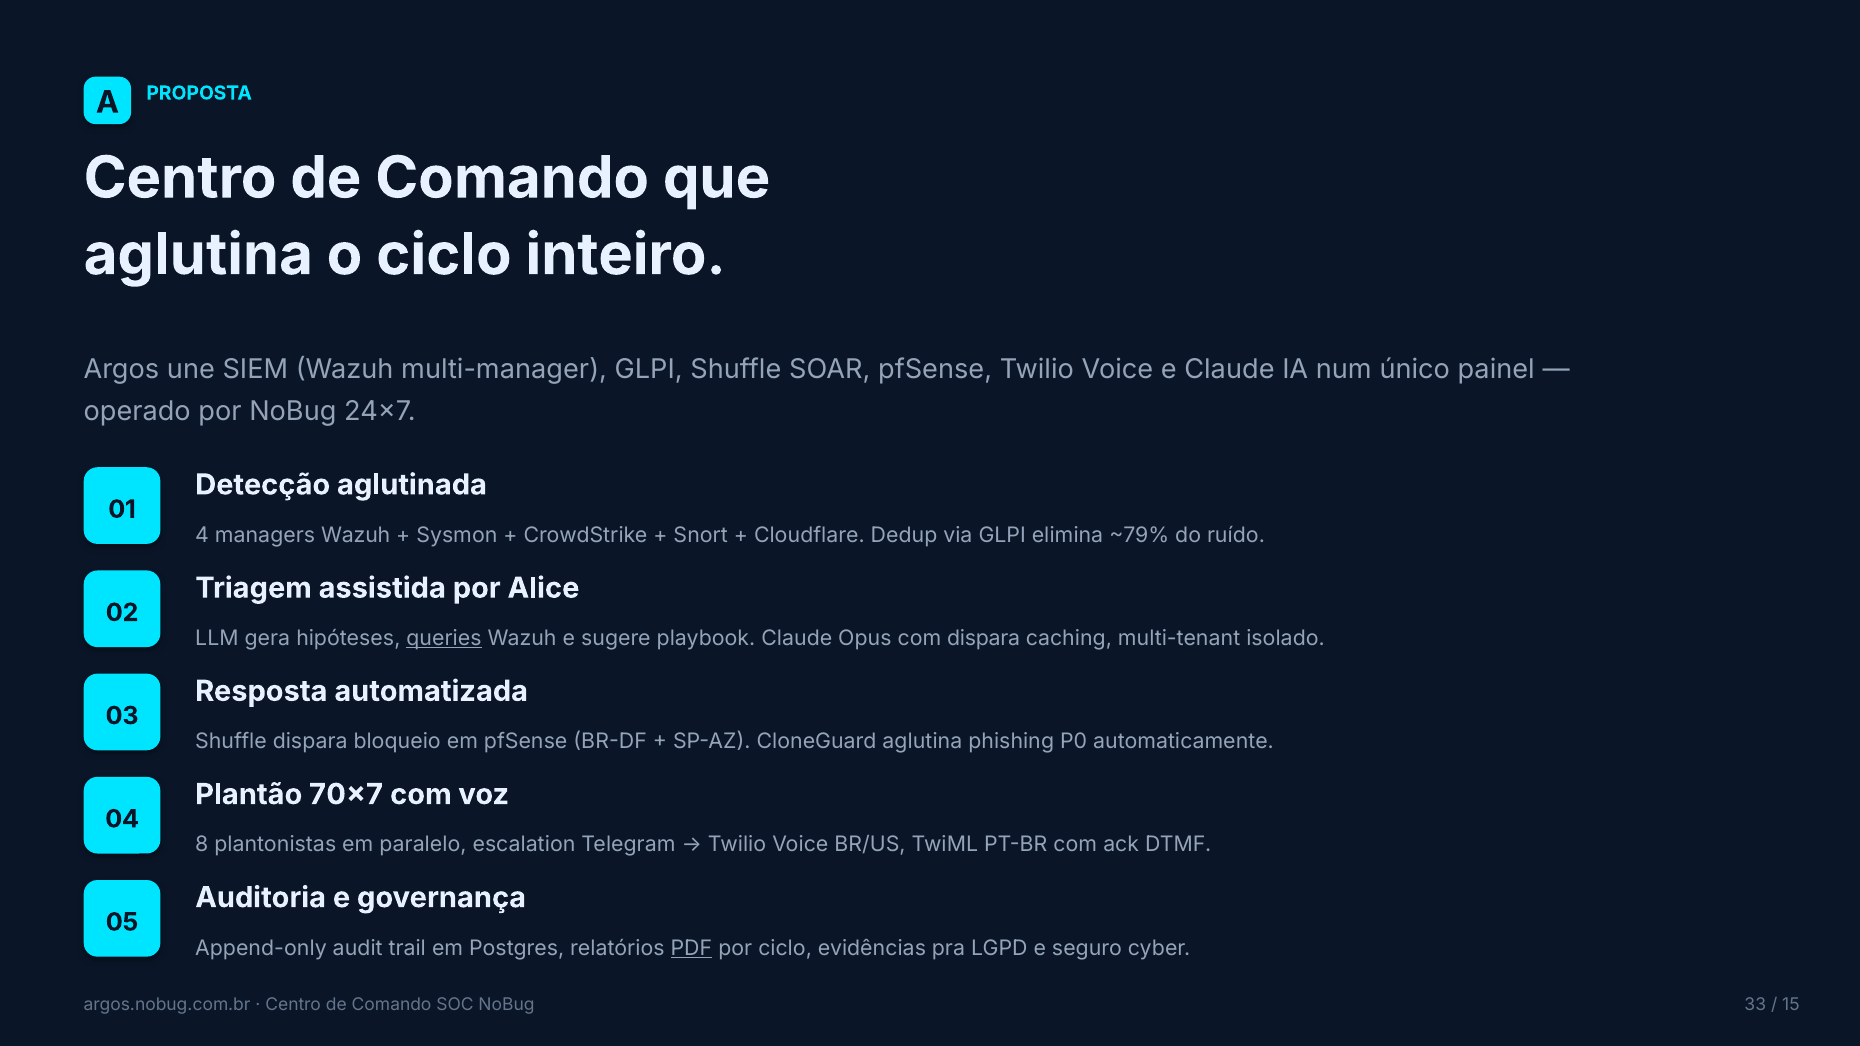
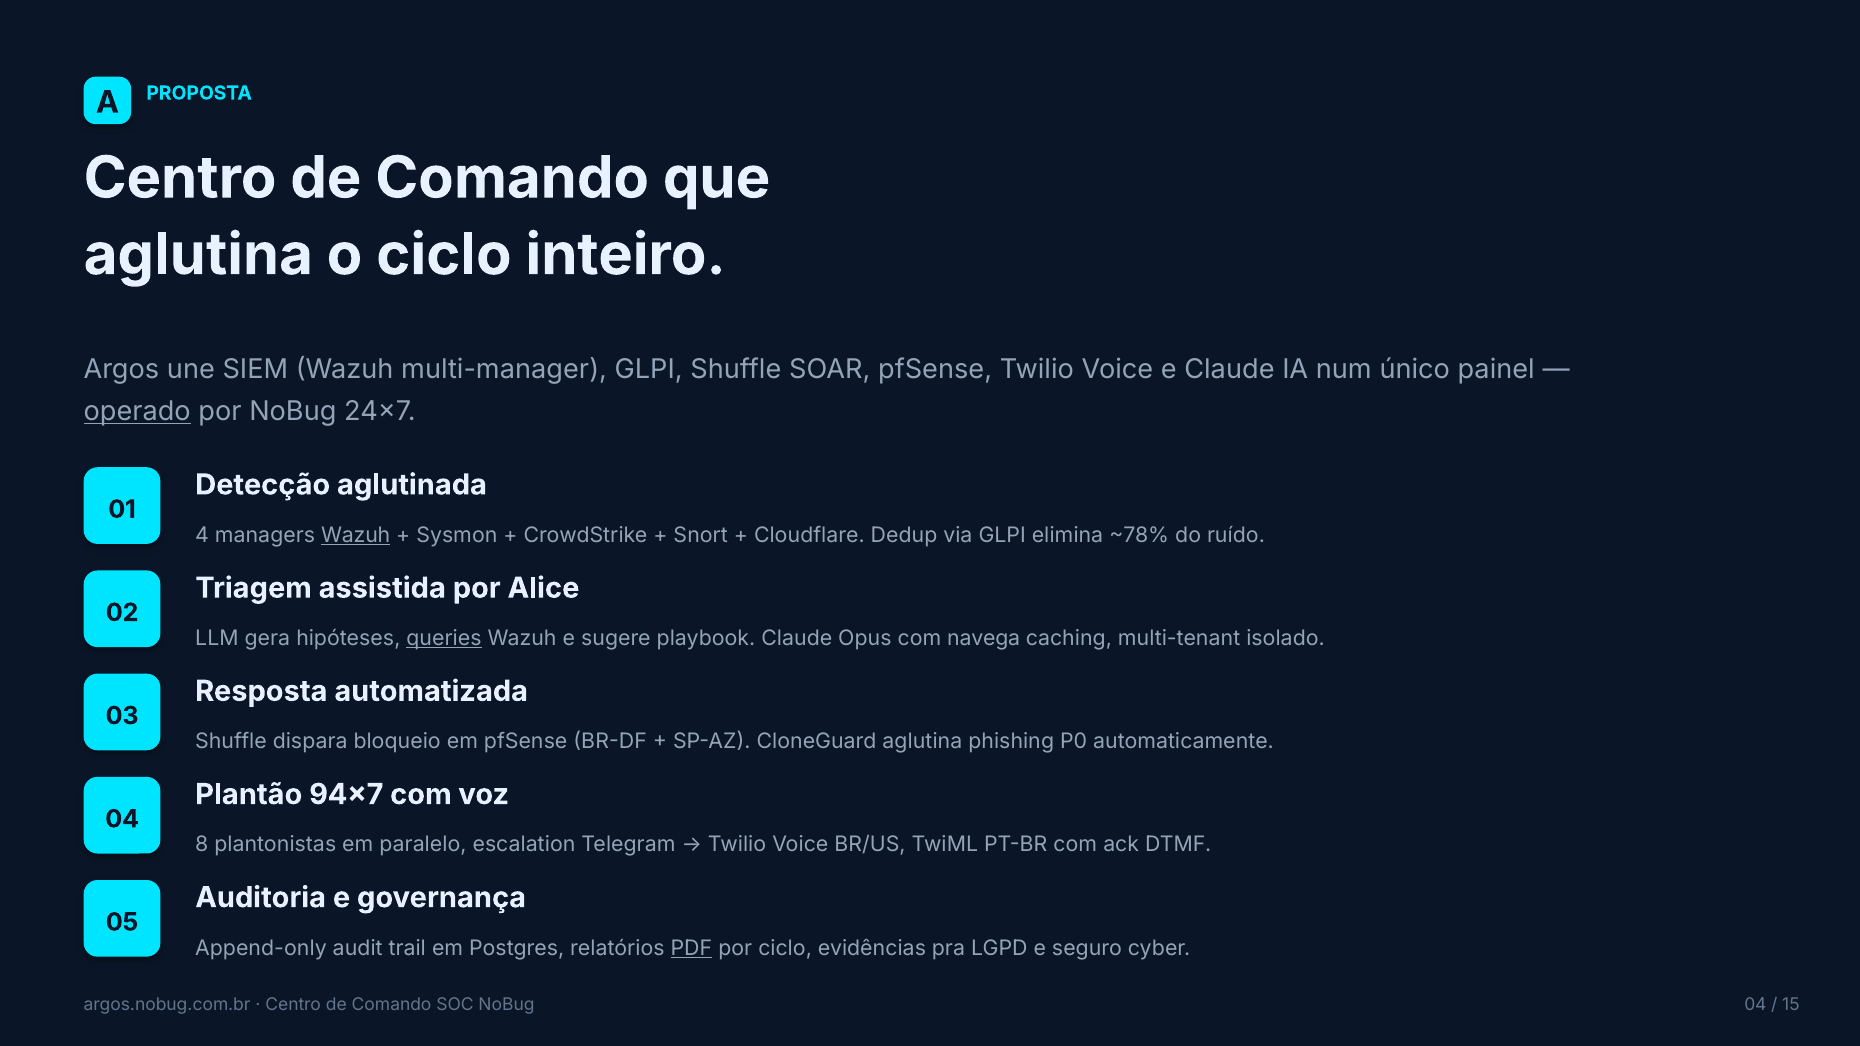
operado underline: none -> present
Wazuh at (356, 535) underline: none -> present
~79%: ~79% -> ~78%
com dispara: dispara -> navega
70×7: 70×7 -> 94×7
NoBug 33: 33 -> 04
